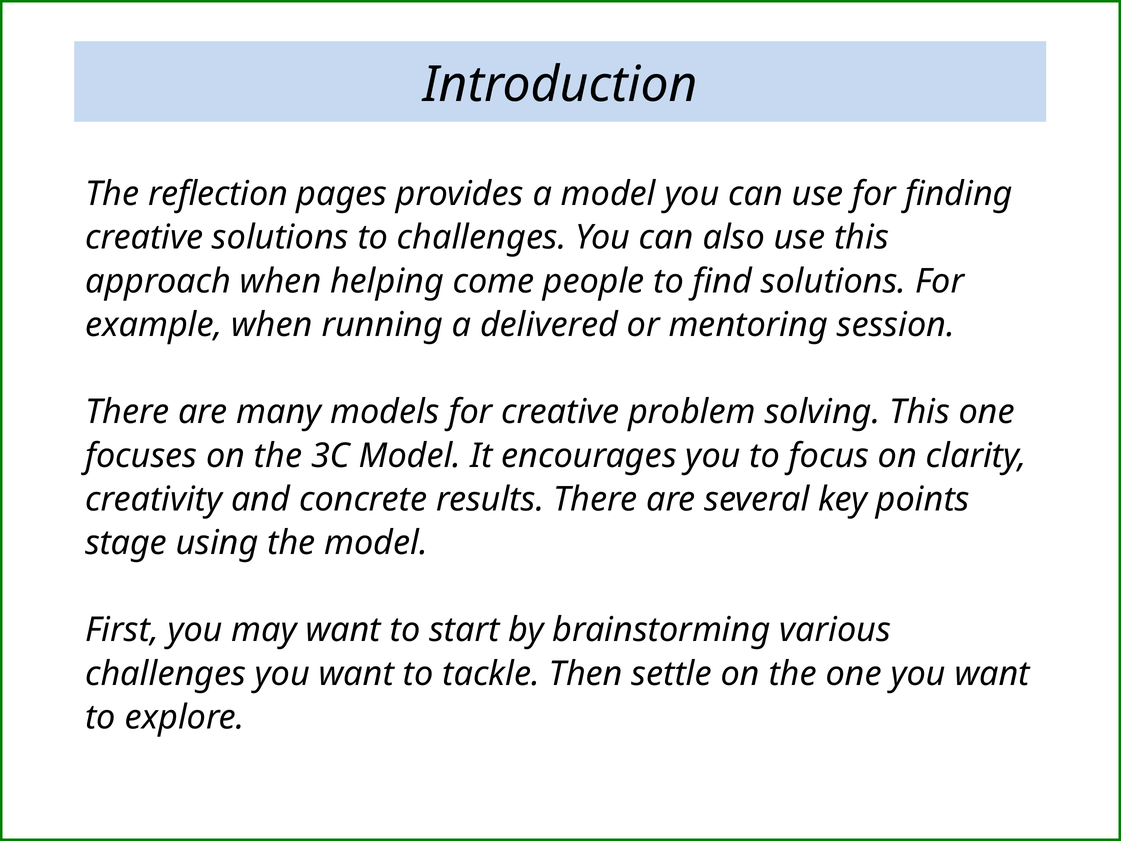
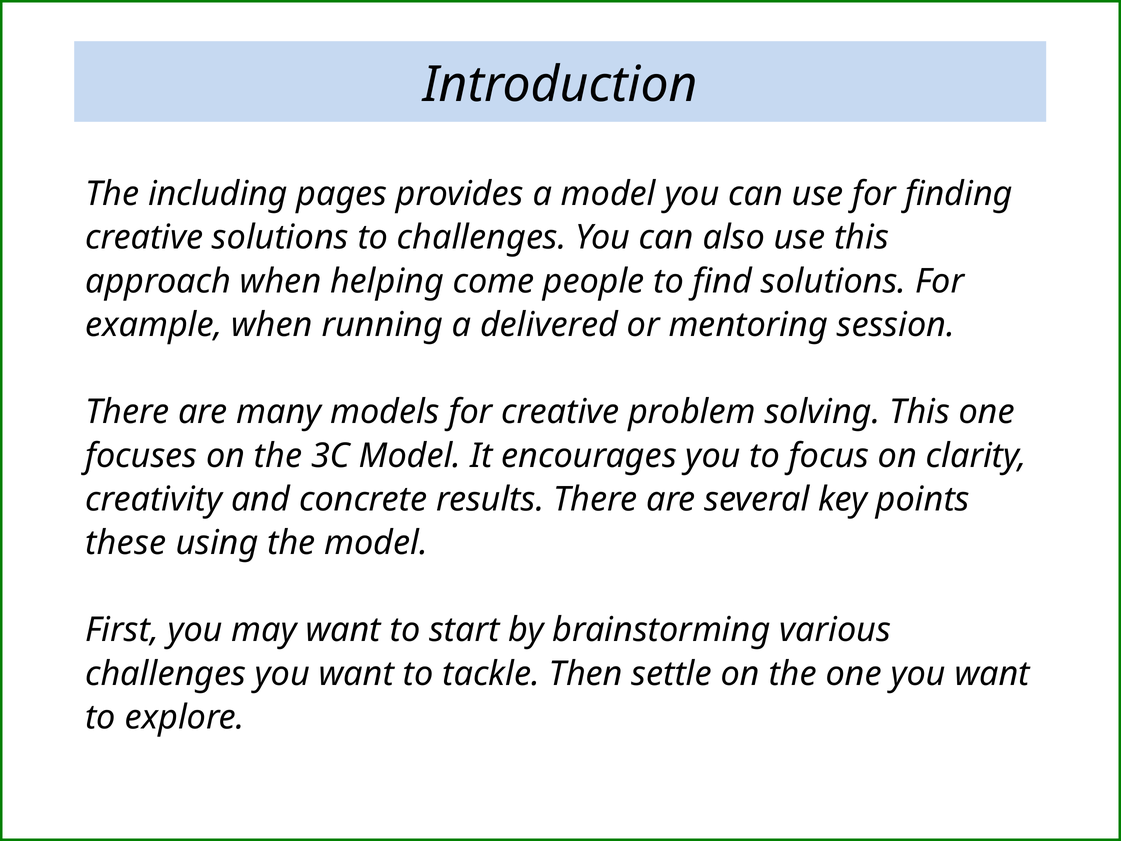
reflection: reflection -> including
stage: stage -> these
